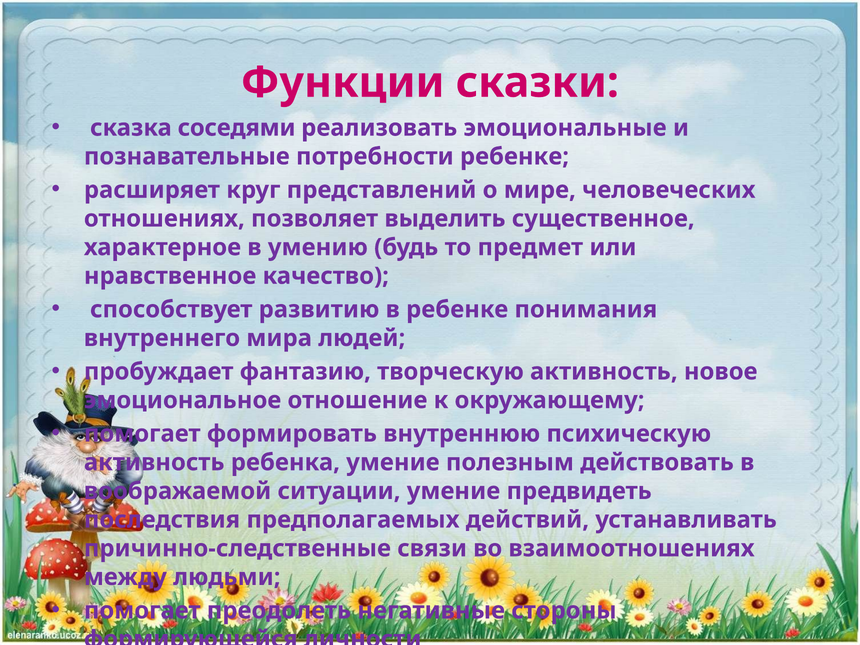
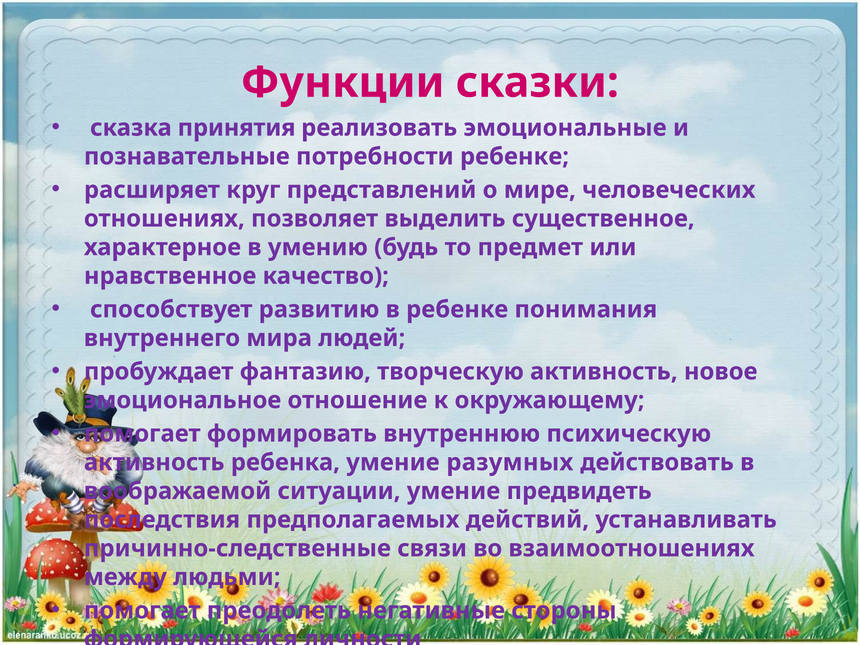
соседями: соседями -> принятия
полезным: полезным -> разумных
